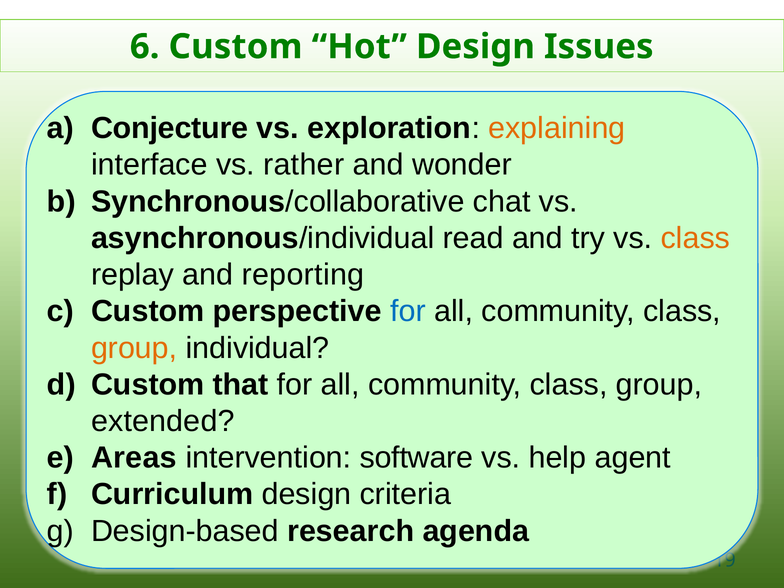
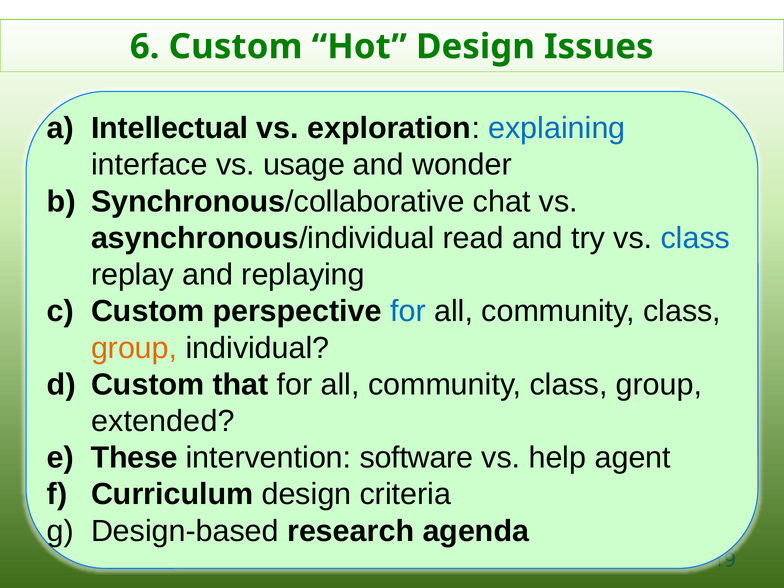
Conjecture: Conjecture -> Intellectual
explaining colour: orange -> blue
rather: rather -> usage
class at (695, 238) colour: orange -> blue
reporting: reporting -> replaying
Areas: Areas -> These
